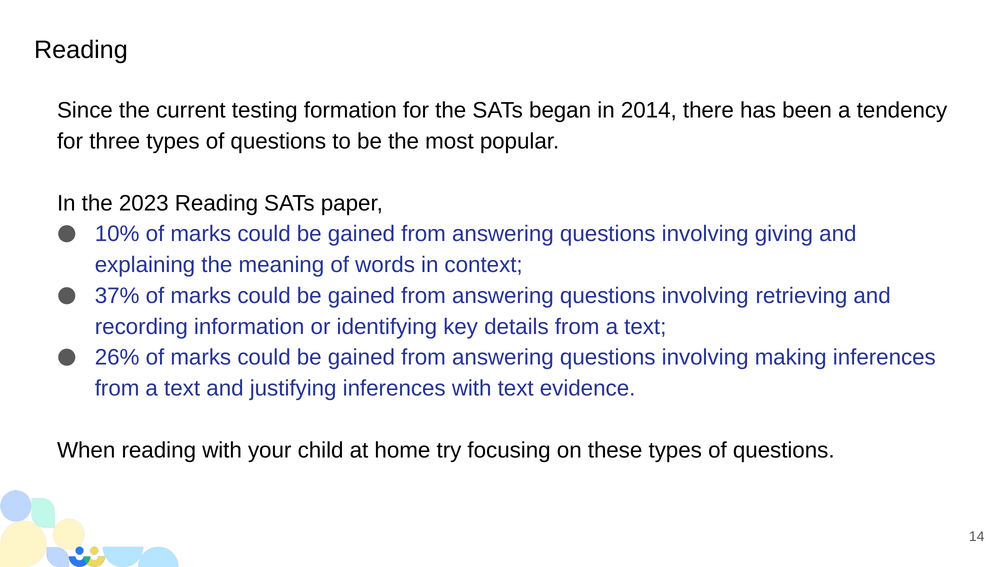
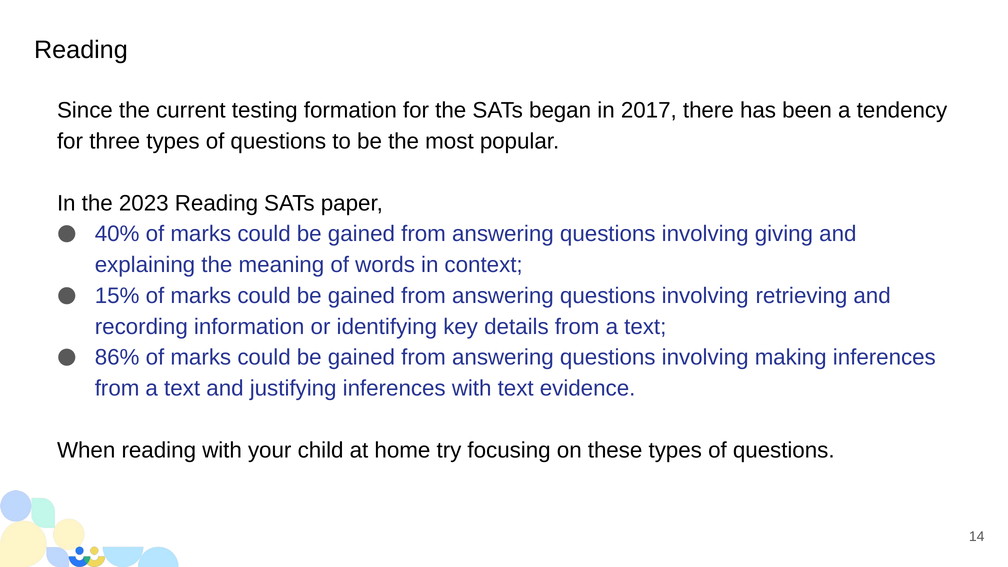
2014: 2014 -> 2017
10%: 10% -> 40%
37%: 37% -> 15%
26%: 26% -> 86%
